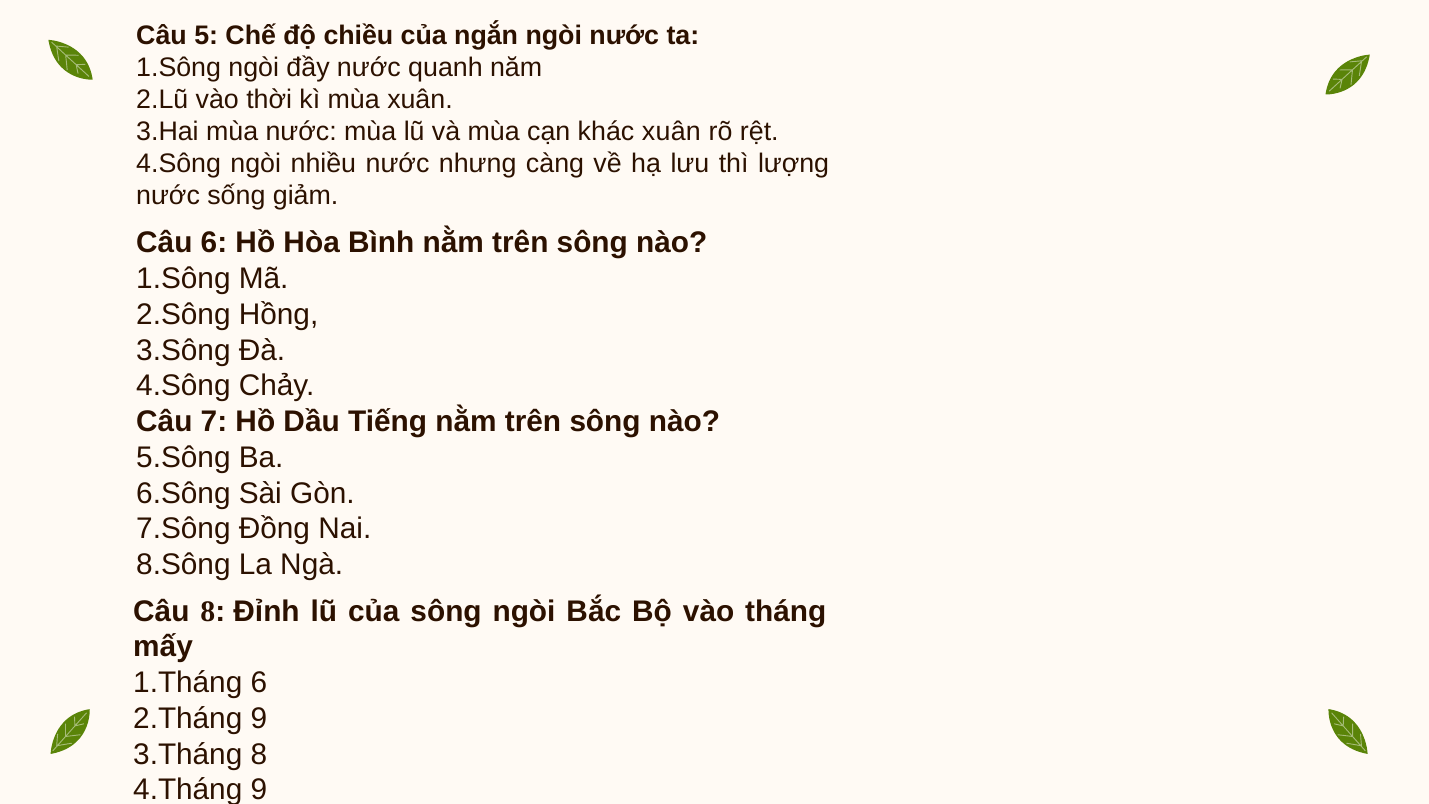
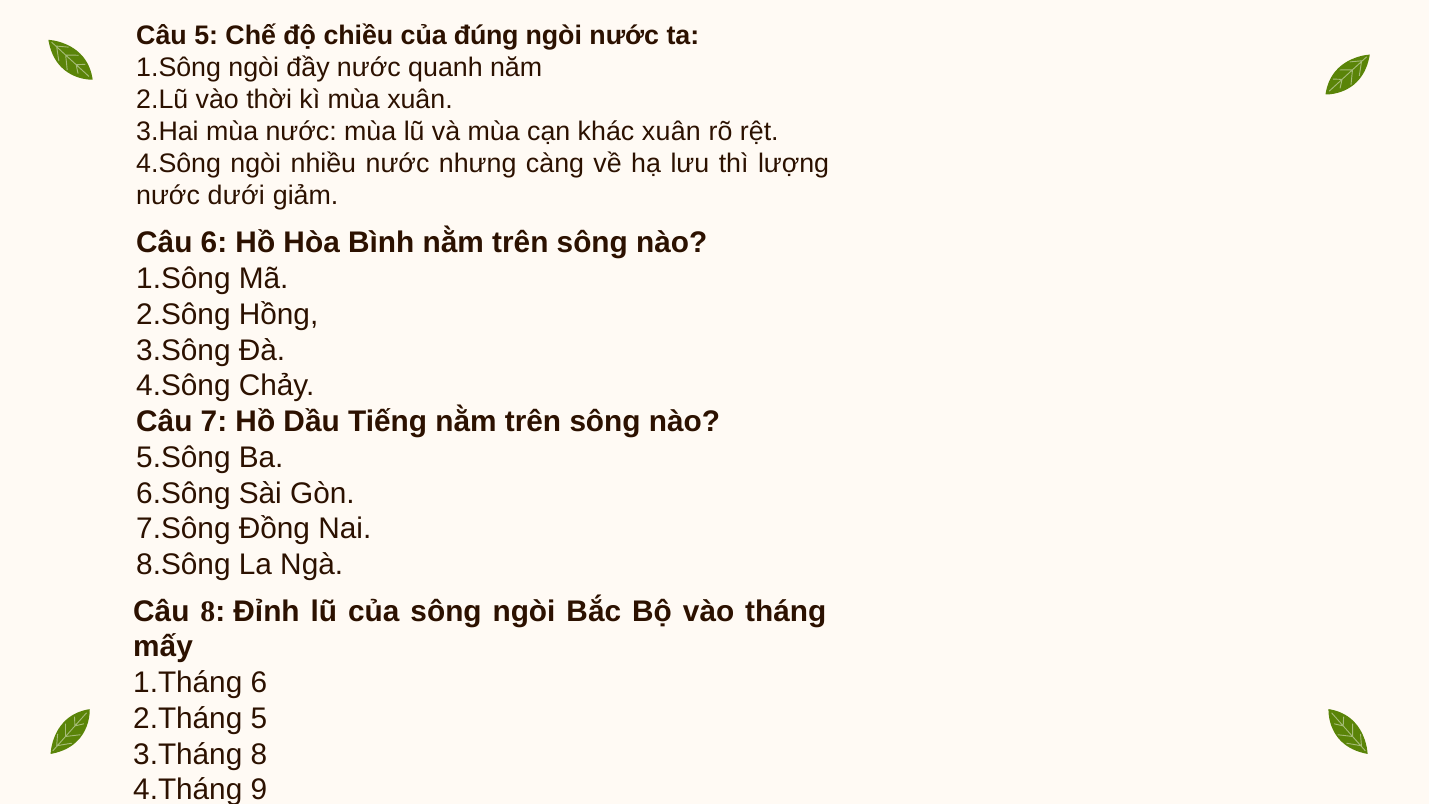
ngắn: ngắn -> đúng
sống: sống -> dưới
9 at (259, 718): 9 -> 5
